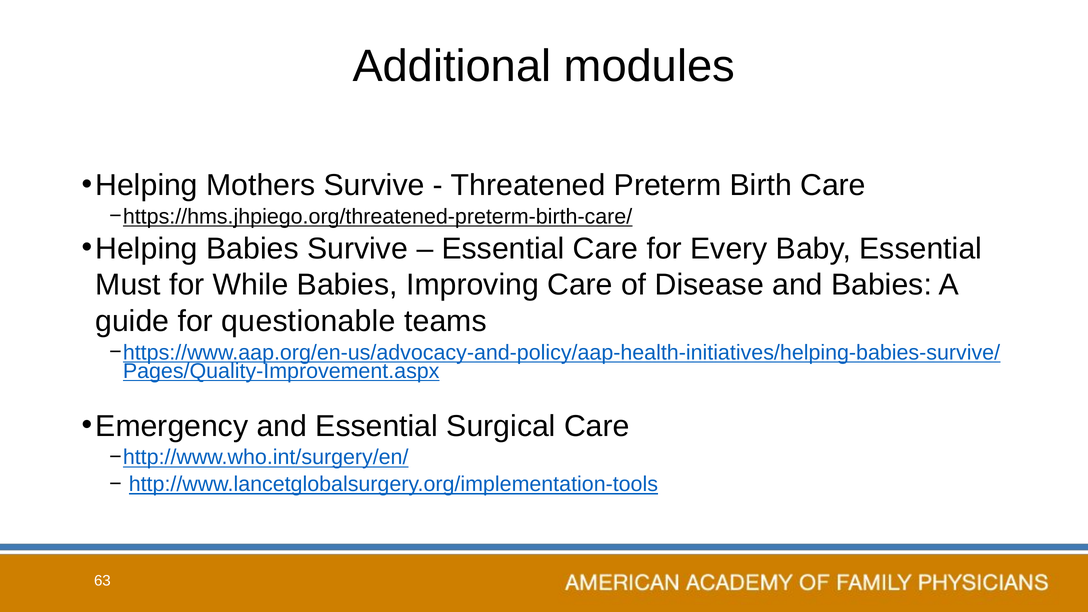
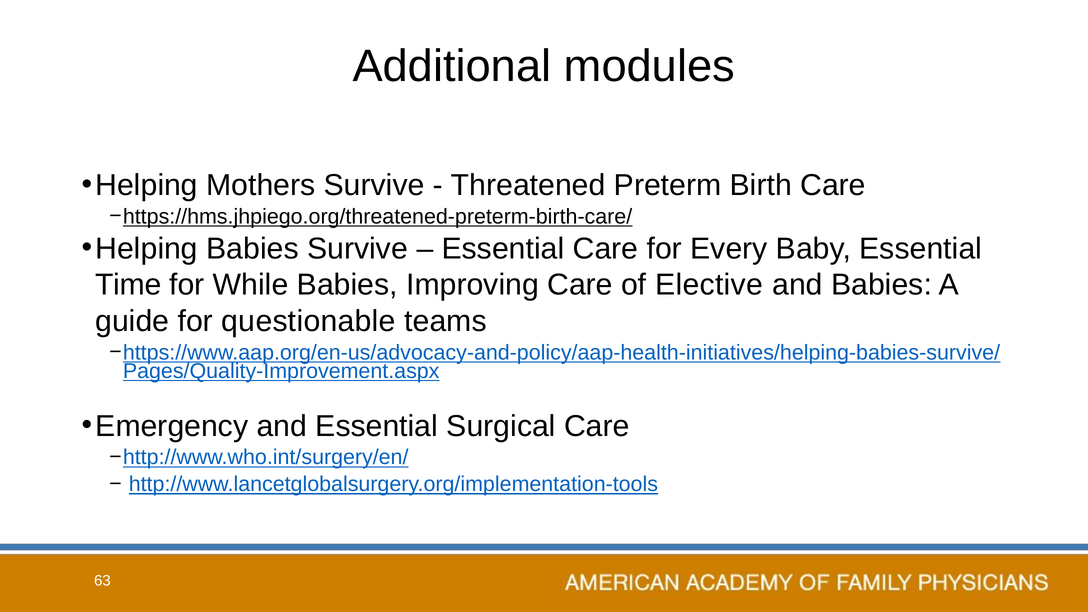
Must: Must -> Time
Disease: Disease -> Elective
